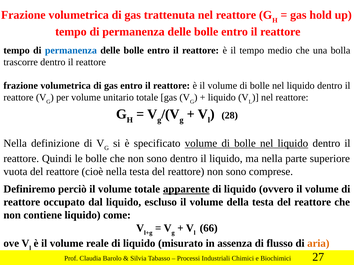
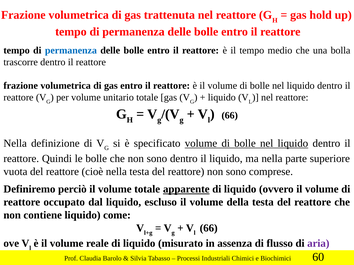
28 at (230, 115): 28 -> 66
aria colour: orange -> purple
27: 27 -> 60
